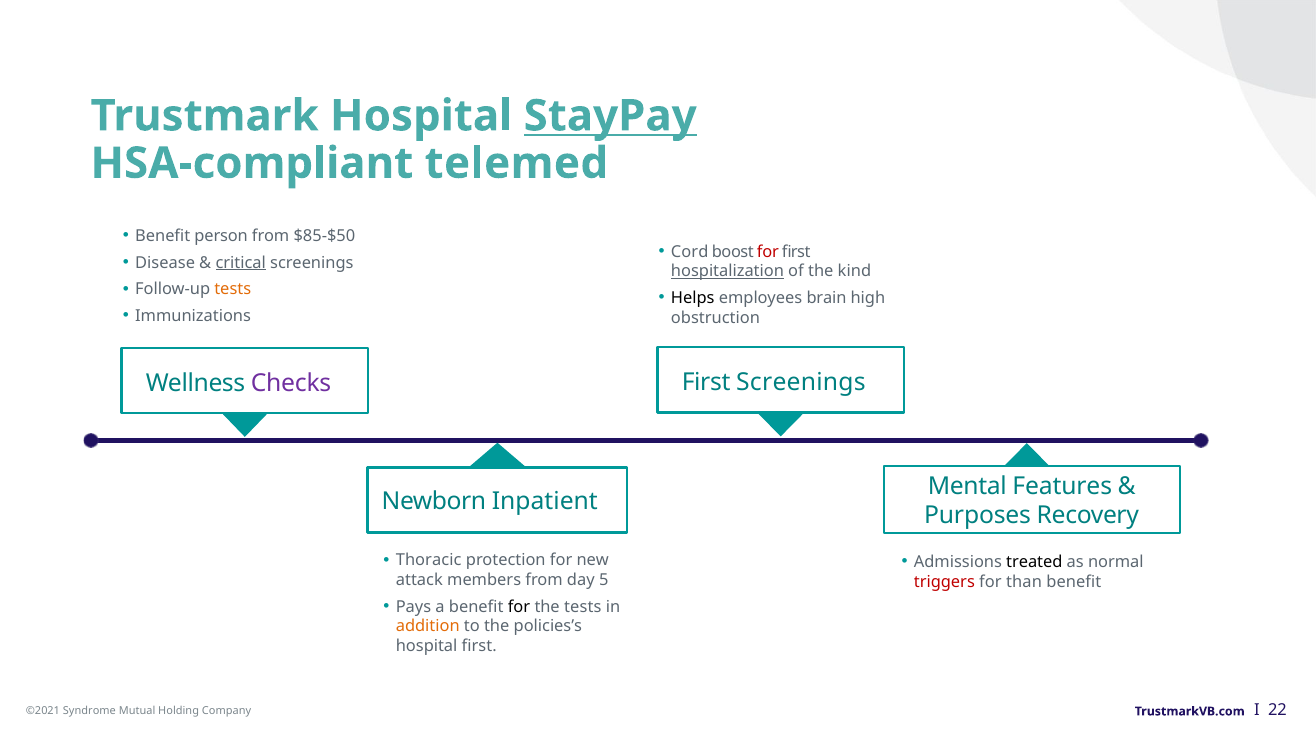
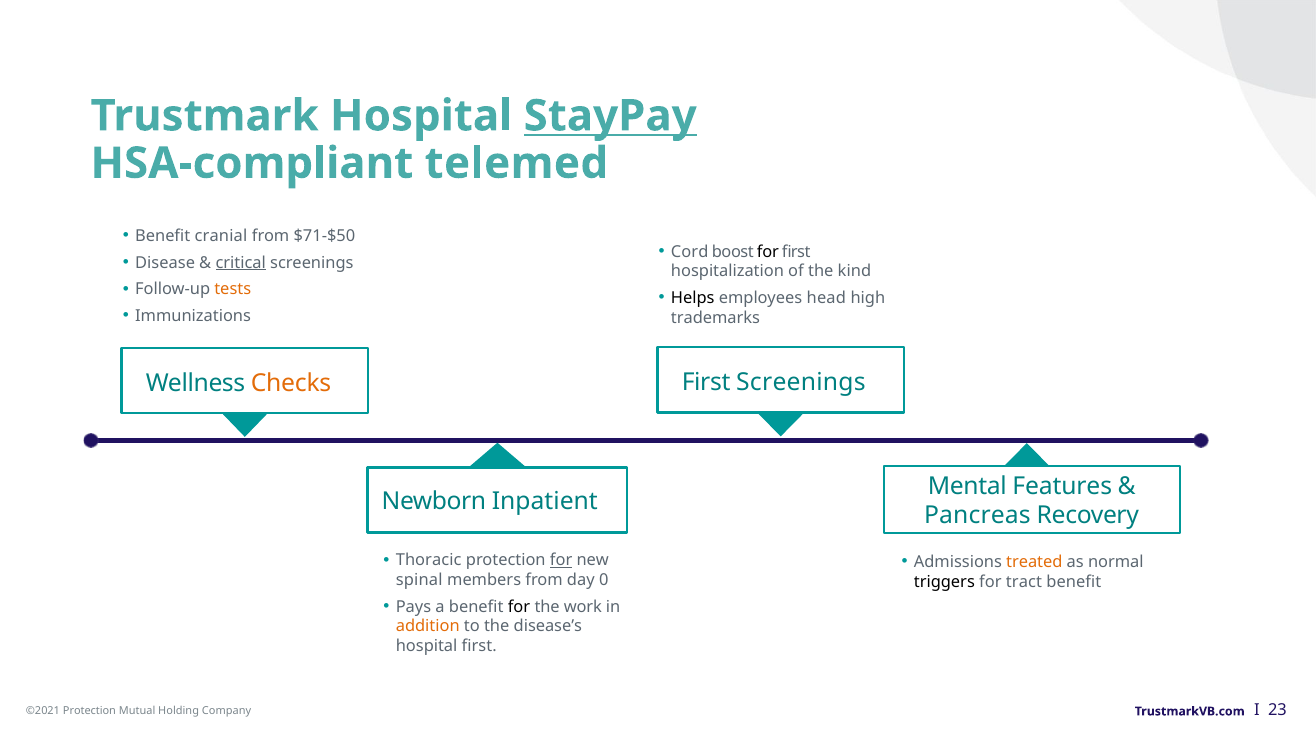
person: person -> cranial
$85-$50: $85-$50 -> $71-$50
for at (768, 252) colour: red -> black
hospitalization underline: present -> none
brain: brain -> head
obstruction: obstruction -> trademarks
Checks colour: purple -> orange
Purposes: Purposes -> Pancreas
for at (561, 561) underline: none -> present
treated colour: black -> orange
attack: attack -> spinal
5: 5 -> 0
triggers colour: red -> black
than: than -> tract
the tests: tests -> work
policies’s: policies’s -> disease’s
Syndrome at (89, 711): Syndrome -> Protection
22: 22 -> 23
